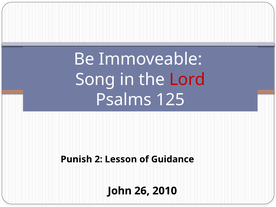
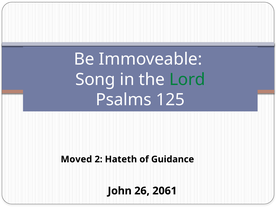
Lord colour: red -> green
Punish: Punish -> Moved
Lesson: Lesson -> Hateth
2010: 2010 -> 2061
